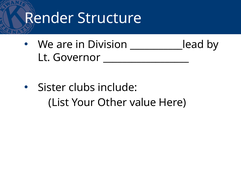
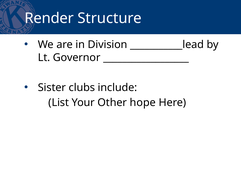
value: value -> hope
